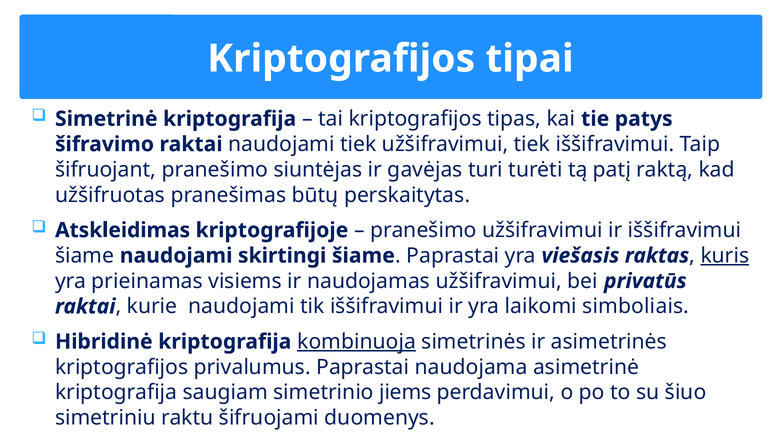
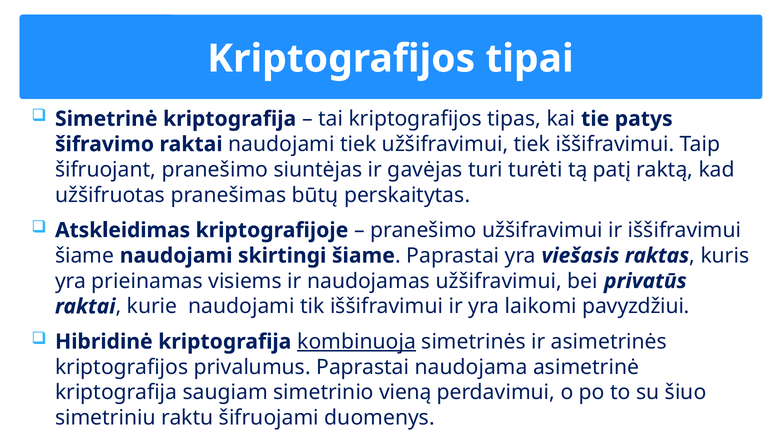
kuris underline: present -> none
simboliais: simboliais -> pavyzdžiui
jiems: jiems -> vieną
